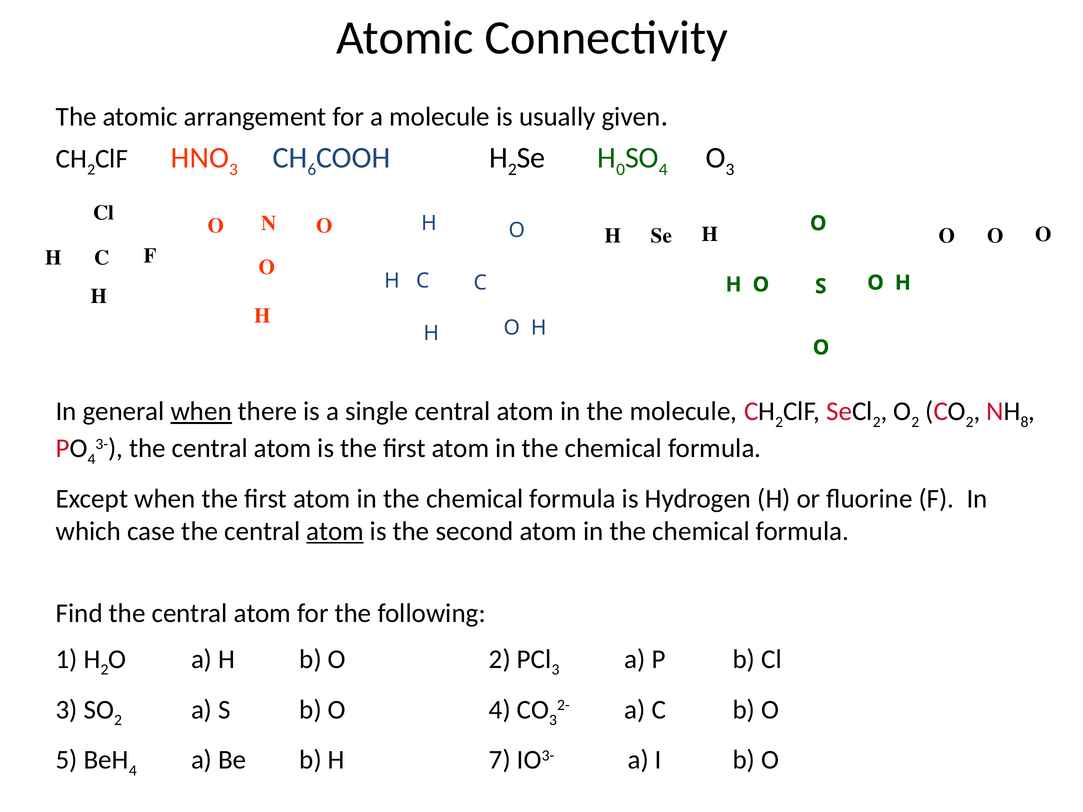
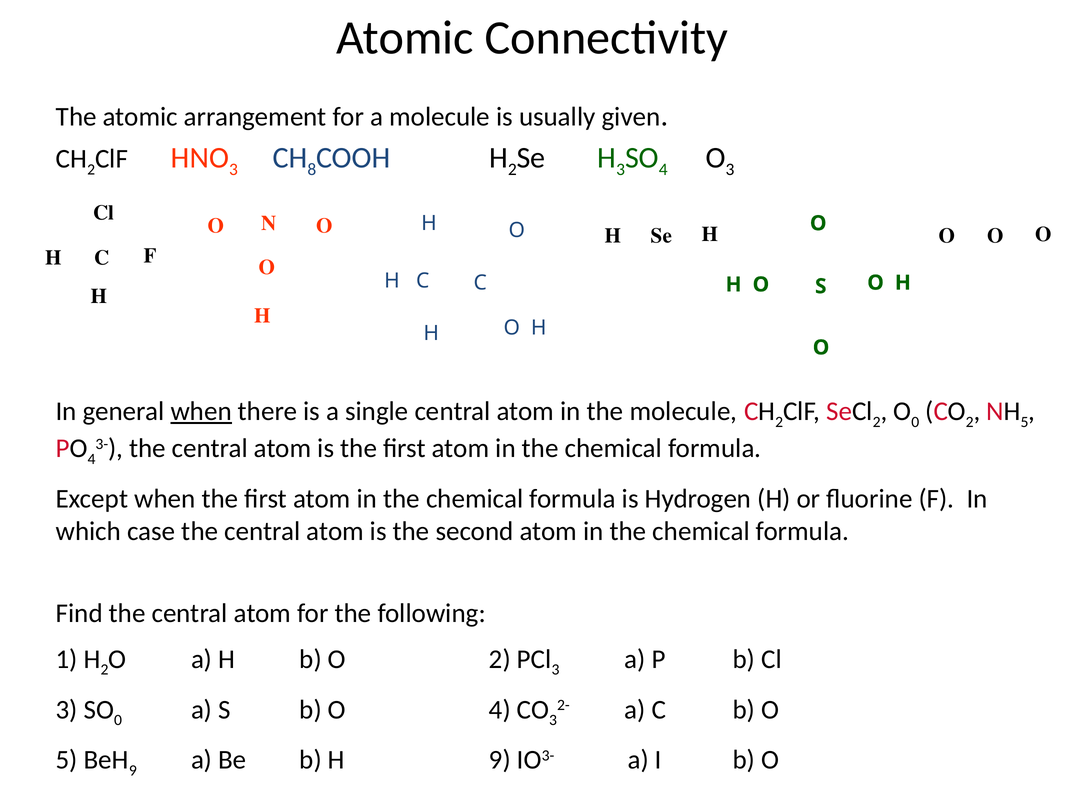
6: 6 -> 8
H 0: 0 -> 3
2 at (915, 422): 2 -> 0
8 at (1024, 422): 8 -> 5
atom at (335, 531) underline: present -> none
2 at (118, 720): 2 -> 0
4 at (133, 771): 4 -> 9
H 7: 7 -> 9
